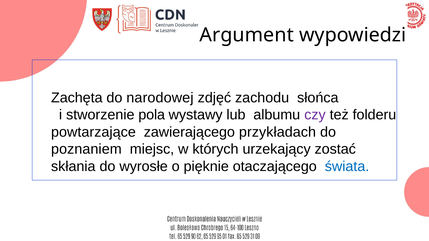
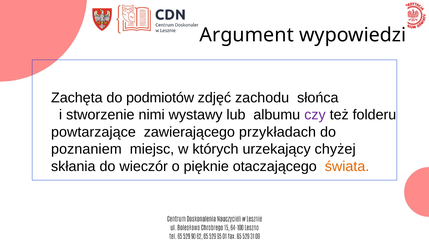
narodowej: narodowej -> podmiotów
pola: pola -> nimi
zostać: zostać -> chyżej
wyrosłe: wyrosłe -> wieczór
świata colour: blue -> orange
